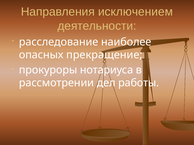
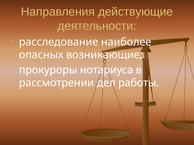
исключением: исключением -> действующие
прекращение: прекращение -> возникающие
